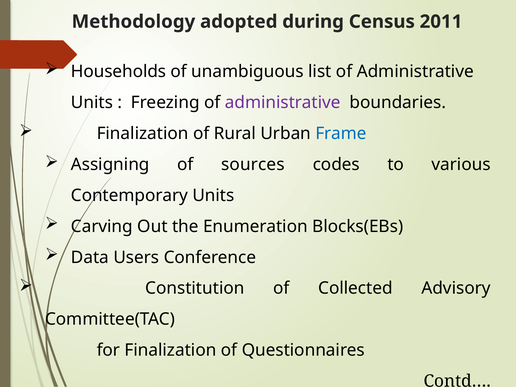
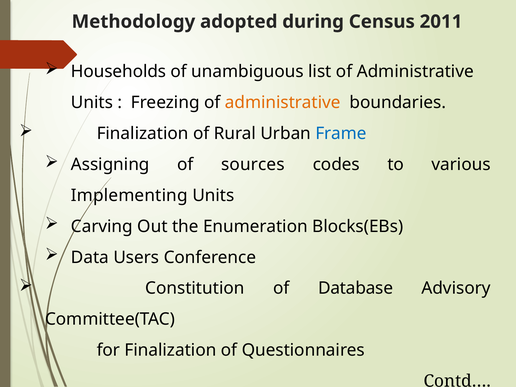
administrative at (283, 103) colour: purple -> orange
Contemporary: Contemporary -> Implementing
Collected: Collected -> Database
